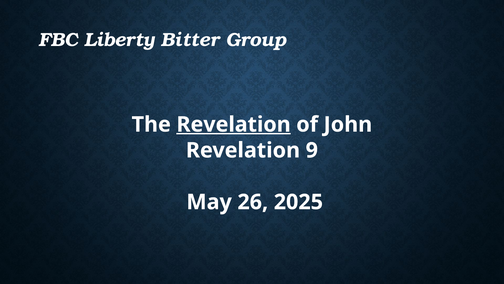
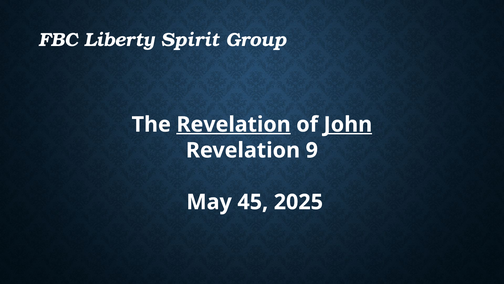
Bitter: Bitter -> Spirit
John underline: none -> present
26: 26 -> 45
